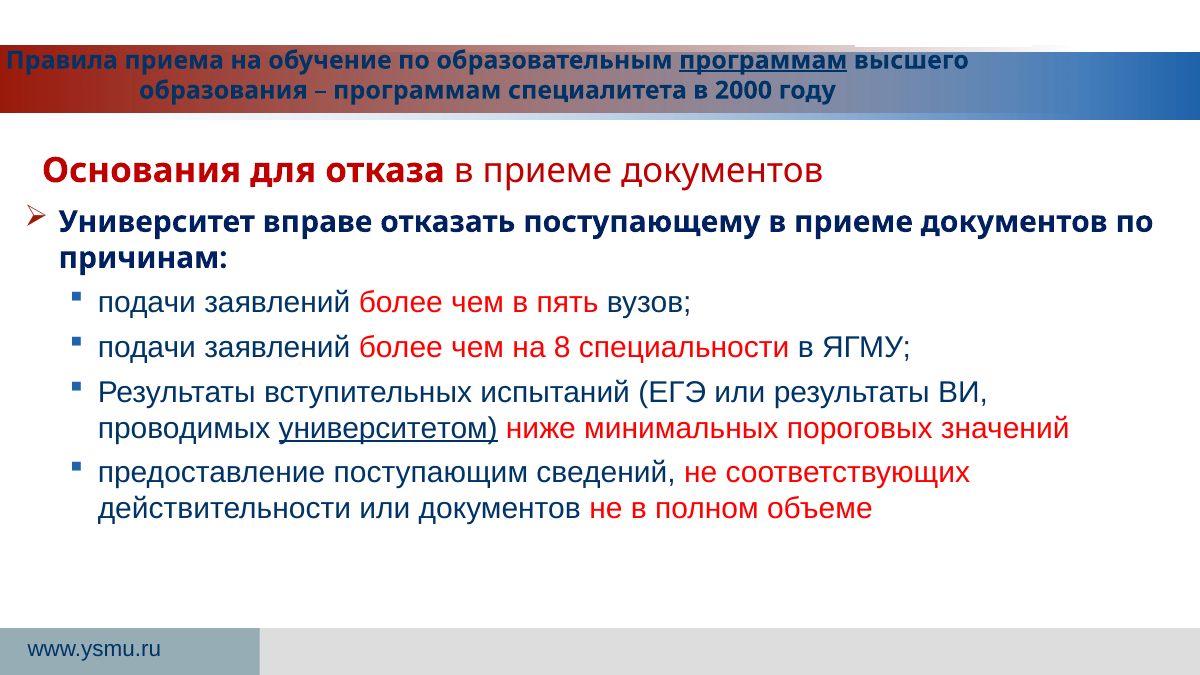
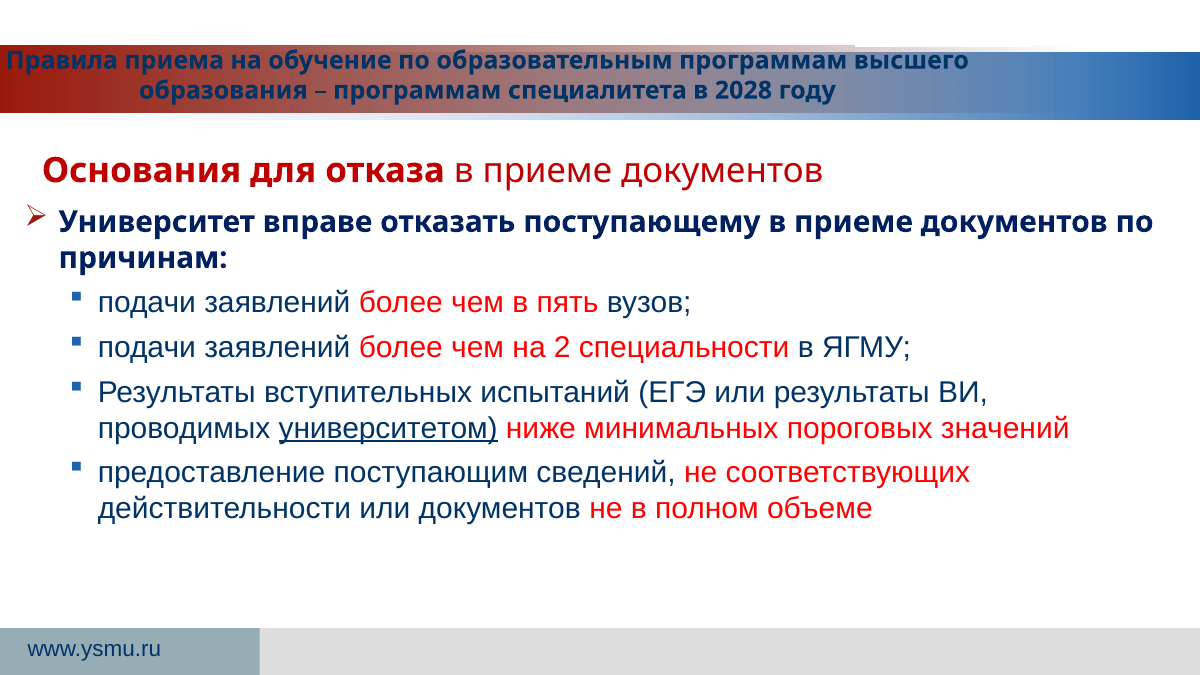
программам at (763, 60) underline: present -> none
2000: 2000 -> 2028
8: 8 -> 2
